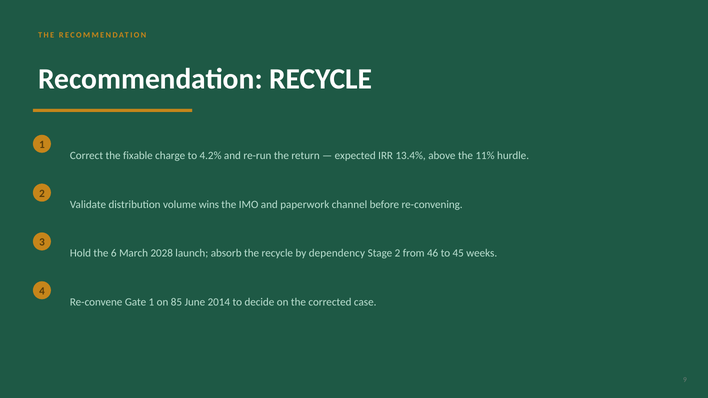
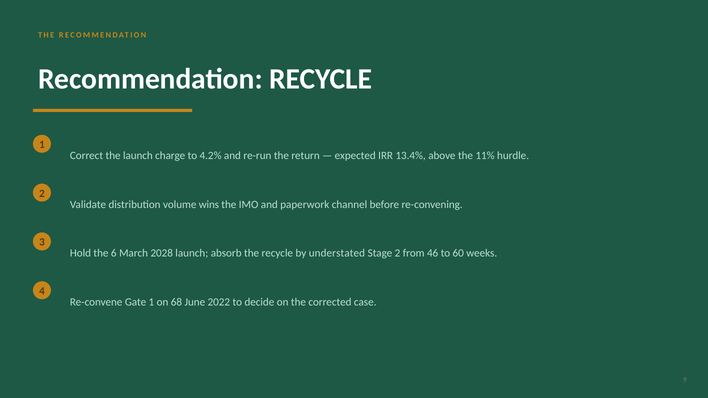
the fixable: fixable -> launch
dependency: dependency -> understated
45: 45 -> 60
85: 85 -> 68
2014: 2014 -> 2022
